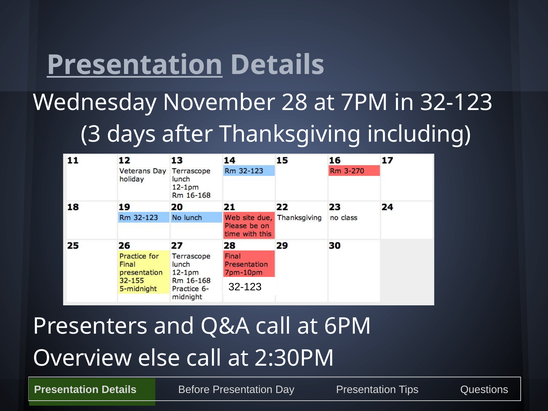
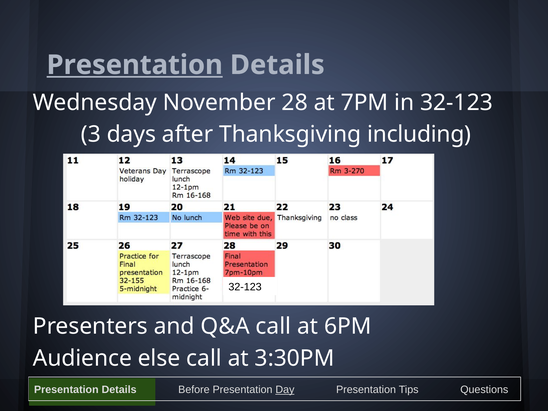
Overview: Overview -> Audience
2:30PM: 2:30PM -> 3:30PM
Day underline: none -> present
